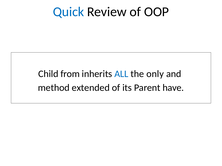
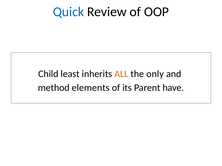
from: from -> least
ALL colour: blue -> orange
extended: extended -> elements
